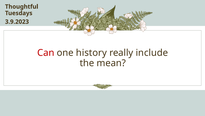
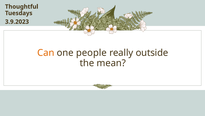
Can colour: red -> orange
history: history -> people
include: include -> outside
